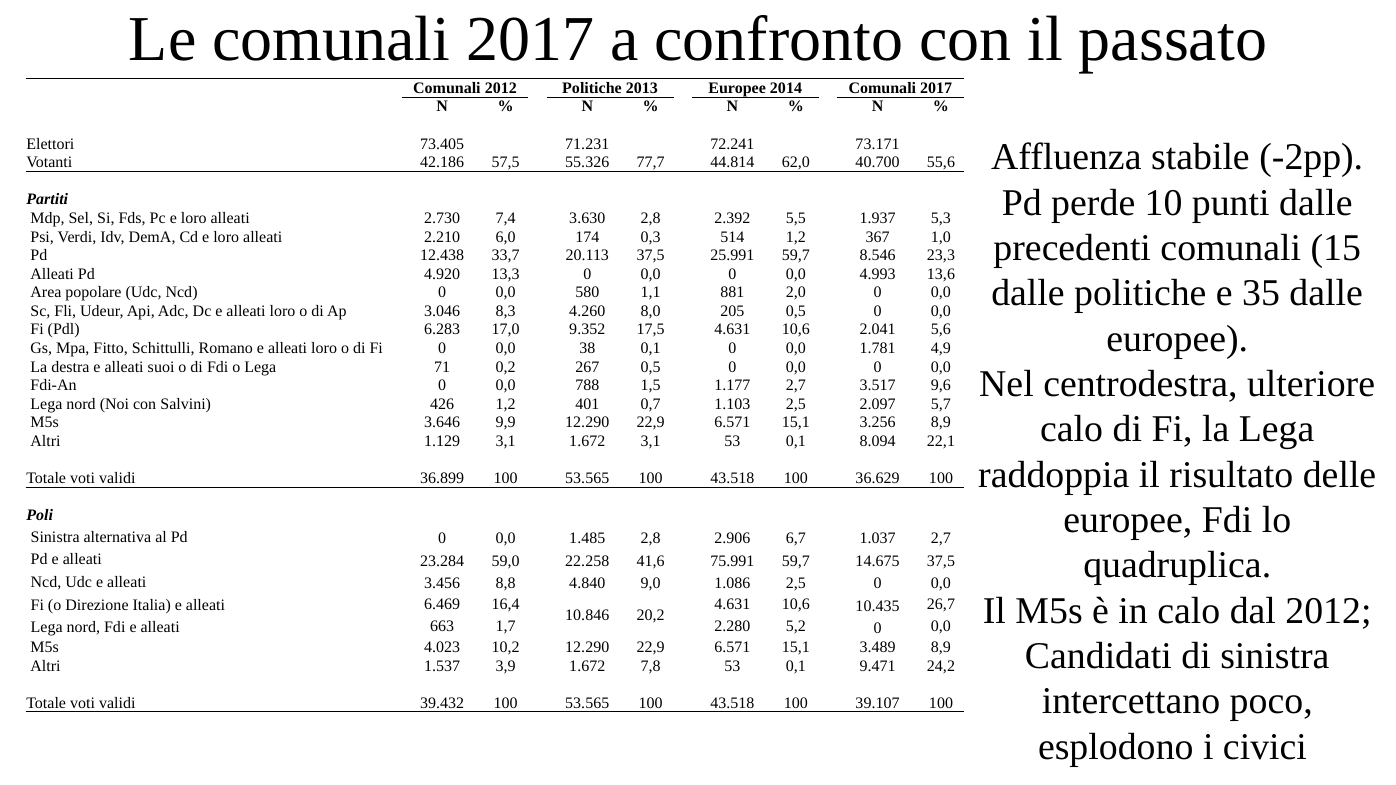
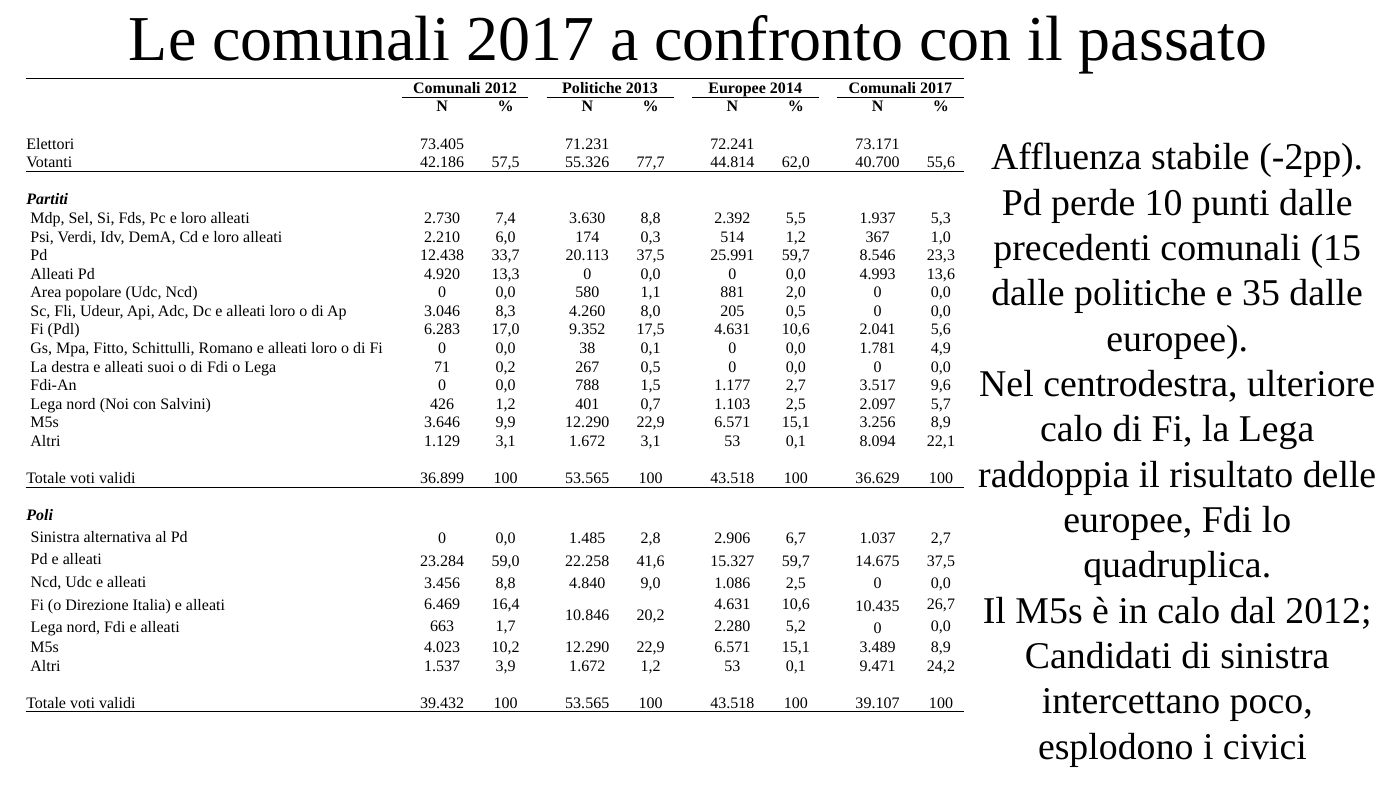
3.630 2,8: 2,8 -> 8,8
75.991: 75.991 -> 15.327
1.672 7,8: 7,8 -> 1,2
